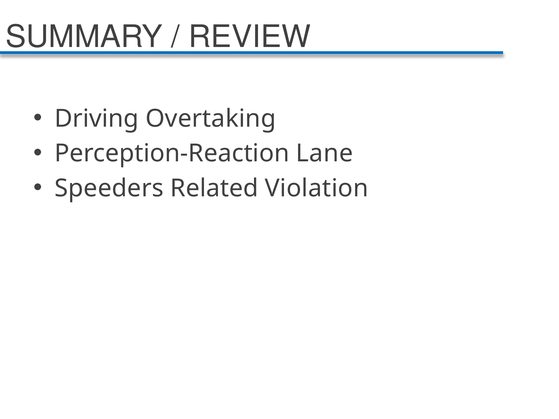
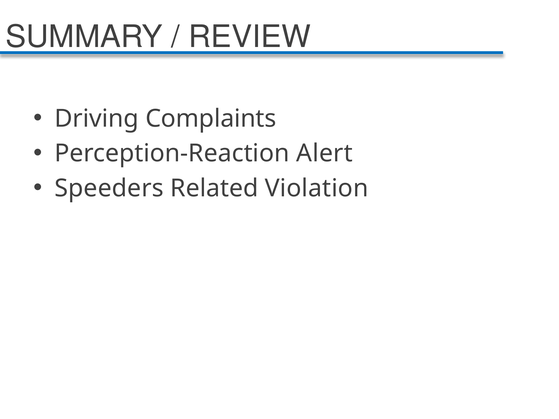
Overtaking: Overtaking -> Complaints
Lane: Lane -> Alert
